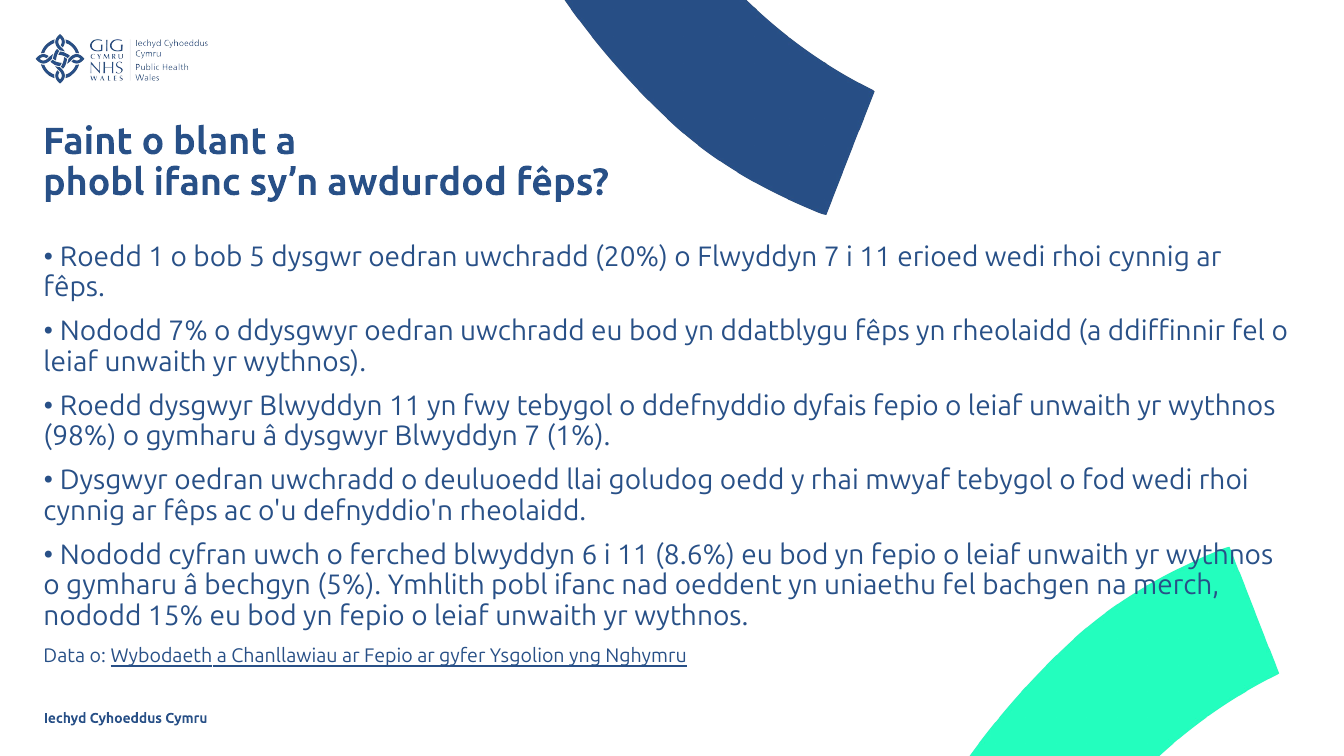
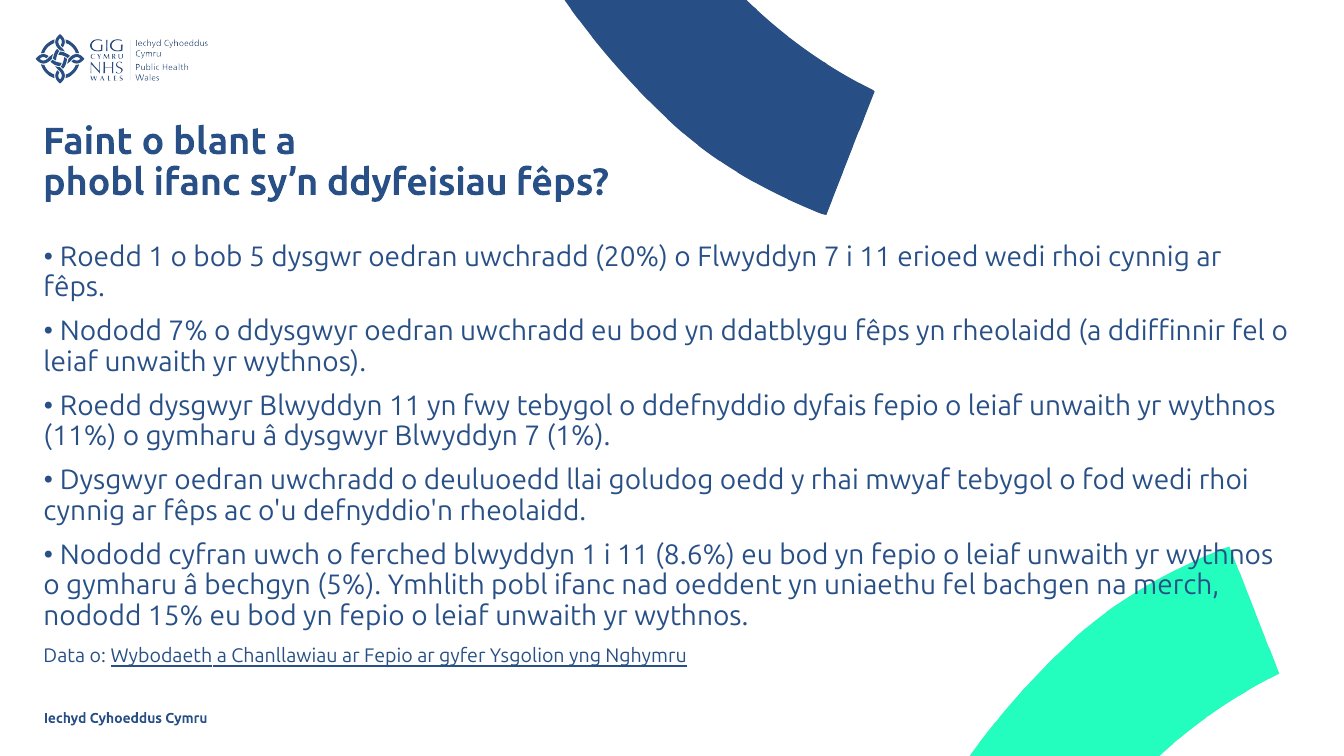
awdurdod: awdurdod -> ddyfeisiau
98%: 98% -> 11%
blwyddyn 6: 6 -> 1
